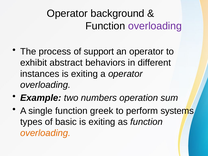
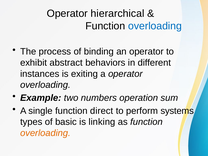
background: background -> hierarchical
overloading at (155, 26) colour: purple -> blue
support: support -> binding
greek: greek -> direct
exiting at (102, 122): exiting -> linking
